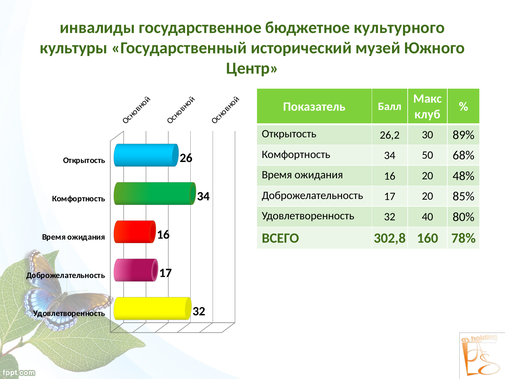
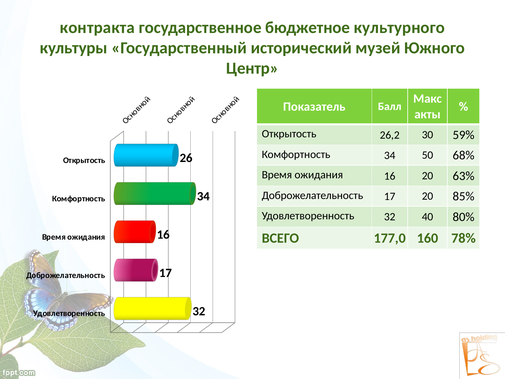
инвалиды: инвалиды -> контракта
клуб: клуб -> акты
89%: 89% -> 59%
48%: 48% -> 63%
302,8: 302,8 -> 177,0
